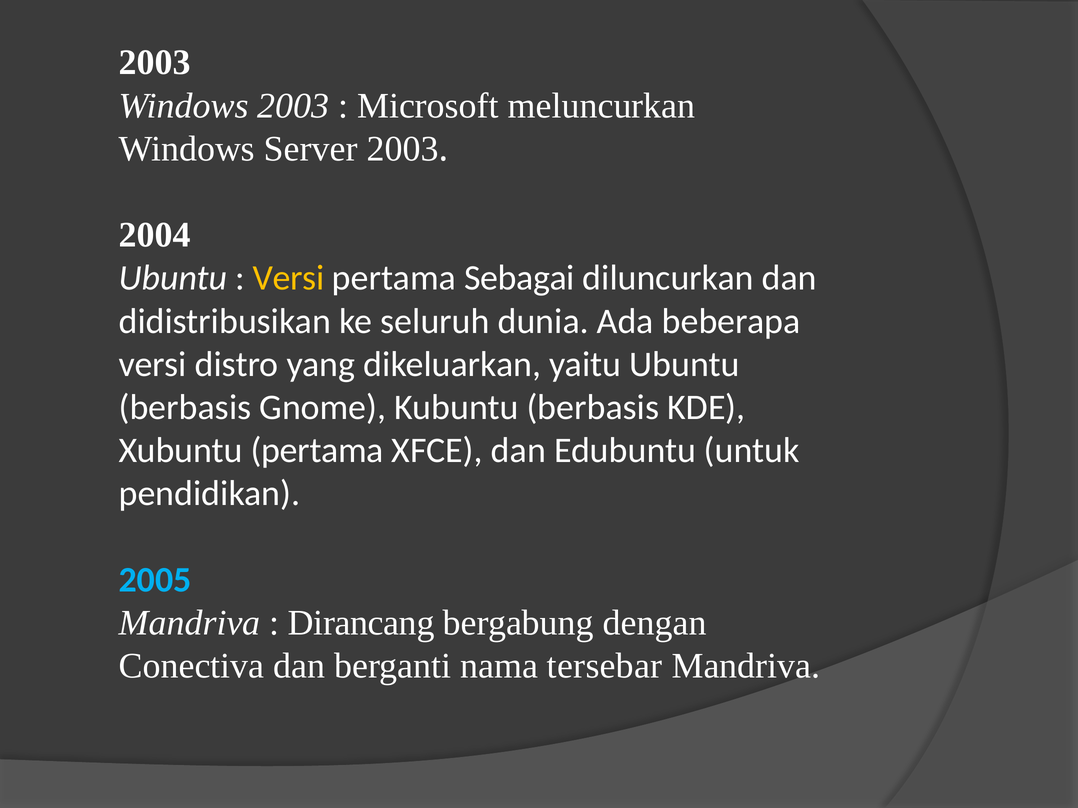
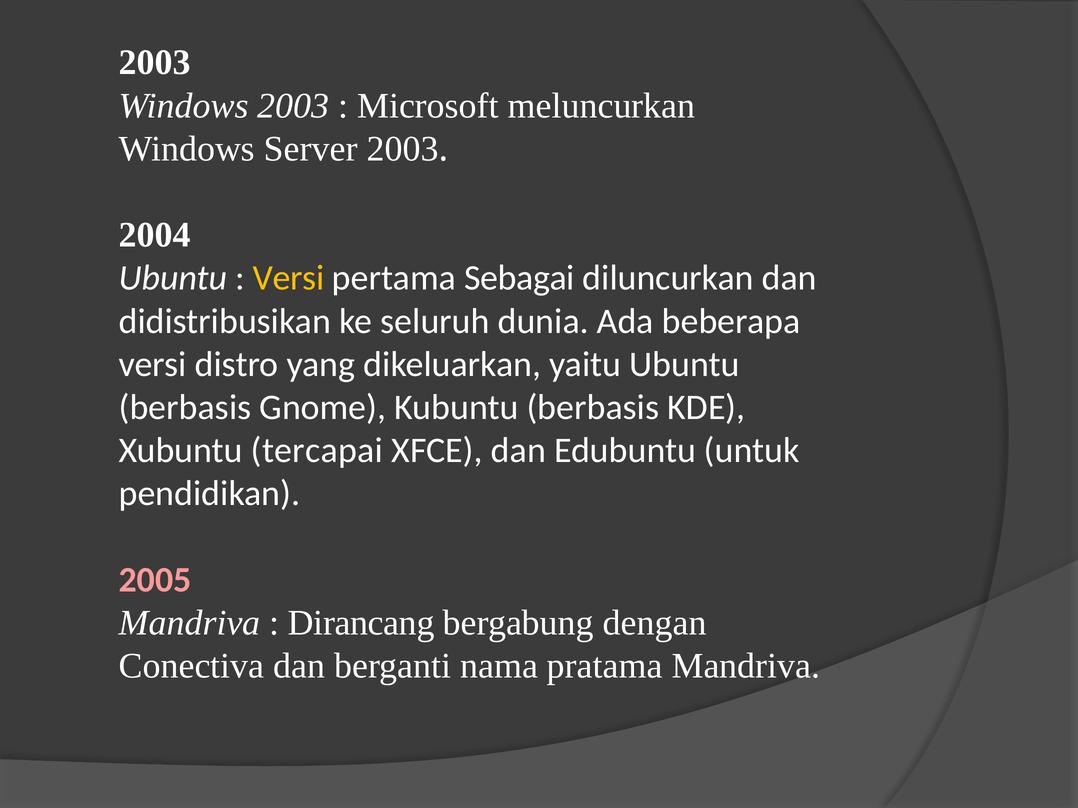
Xubuntu pertama: pertama -> tercapai
2005 colour: light blue -> pink
tersebar: tersebar -> pratama
